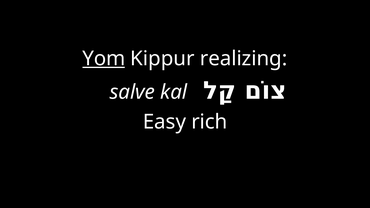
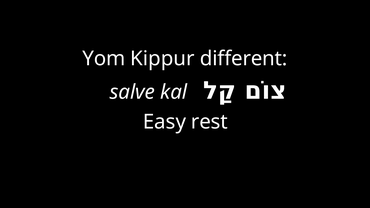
Yom underline: present -> none
realizing: realizing -> different
rich: rich -> rest
